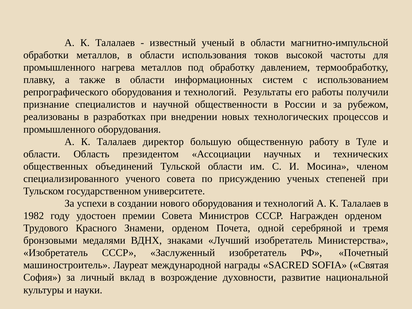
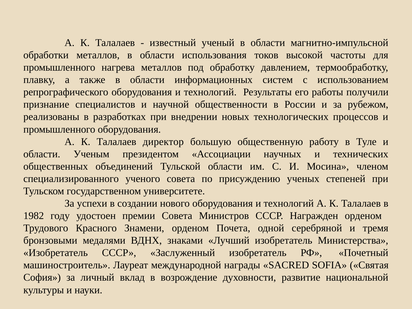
Область: Область -> Ученым
